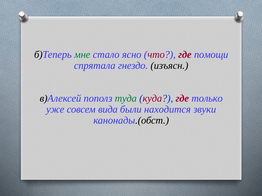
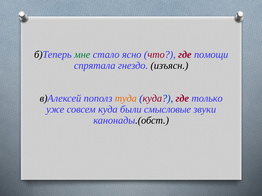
туда colour: green -> orange
совсем вида: вида -> куда
находится: находится -> смысловые
